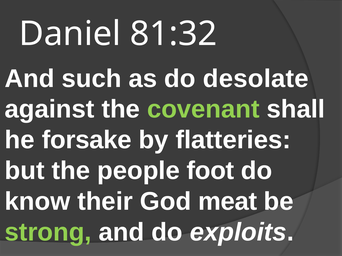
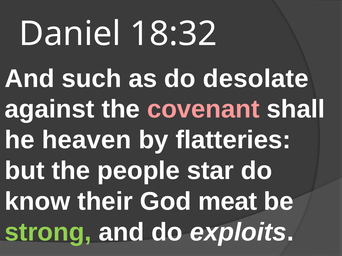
81:32: 81:32 -> 18:32
covenant colour: light green -> pink
forsake: forsake -> heaven
foot: foot -> star
